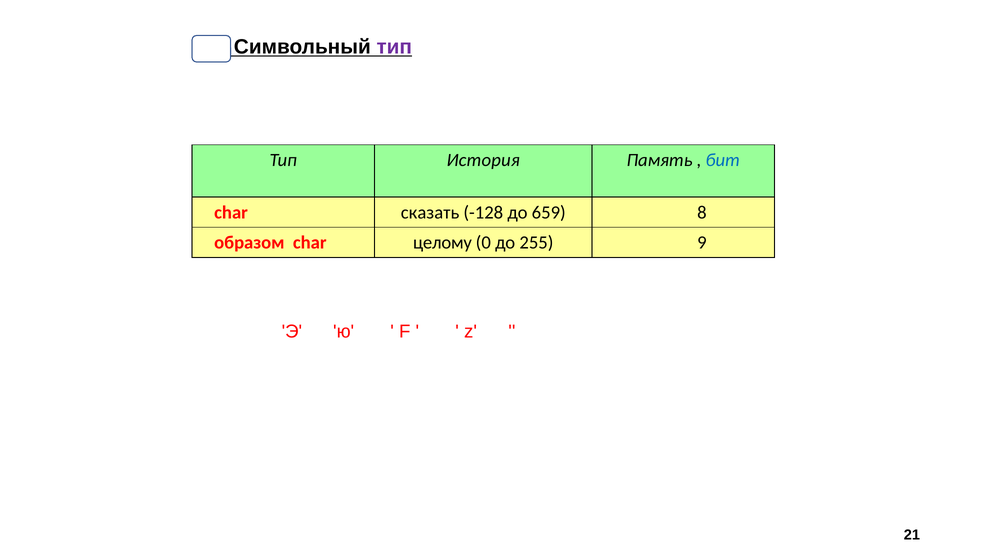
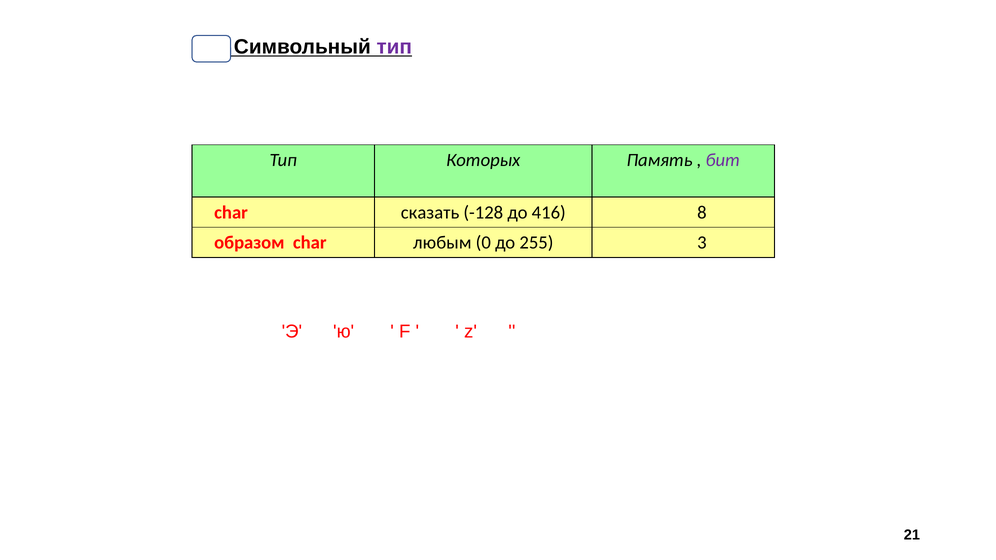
История: История -> Которых
бит colour: blue -> purple
659: 659 -> 416
целому: целому -> любым
9: 9 -> 3
